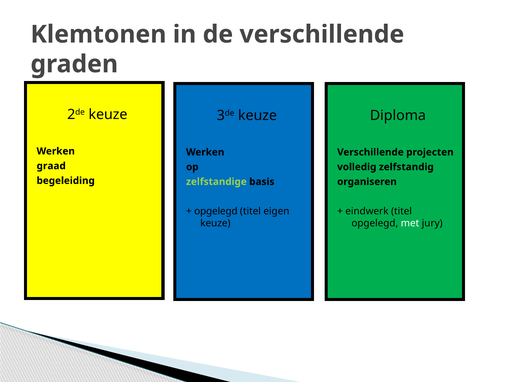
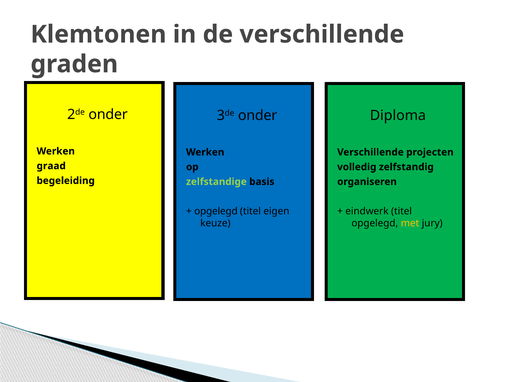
2de keuze: keuze -> onder
3de keuze: keuze -> onder
met colour: white -> yellow
